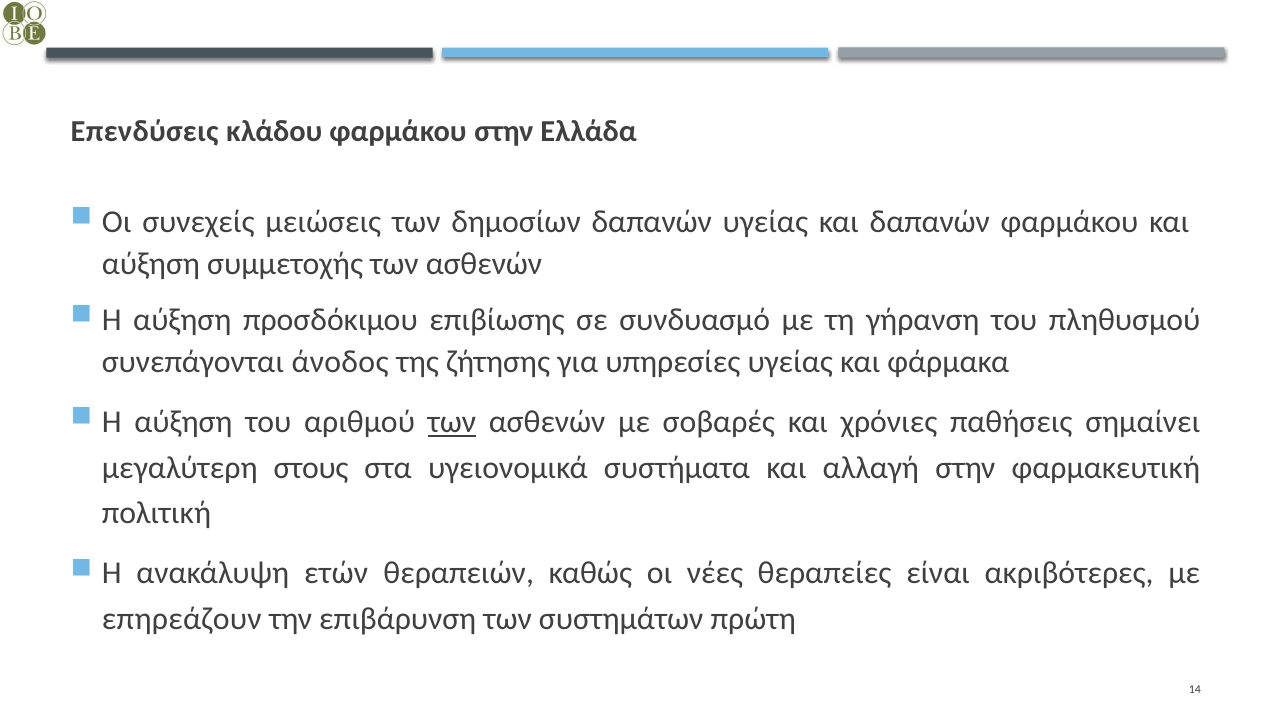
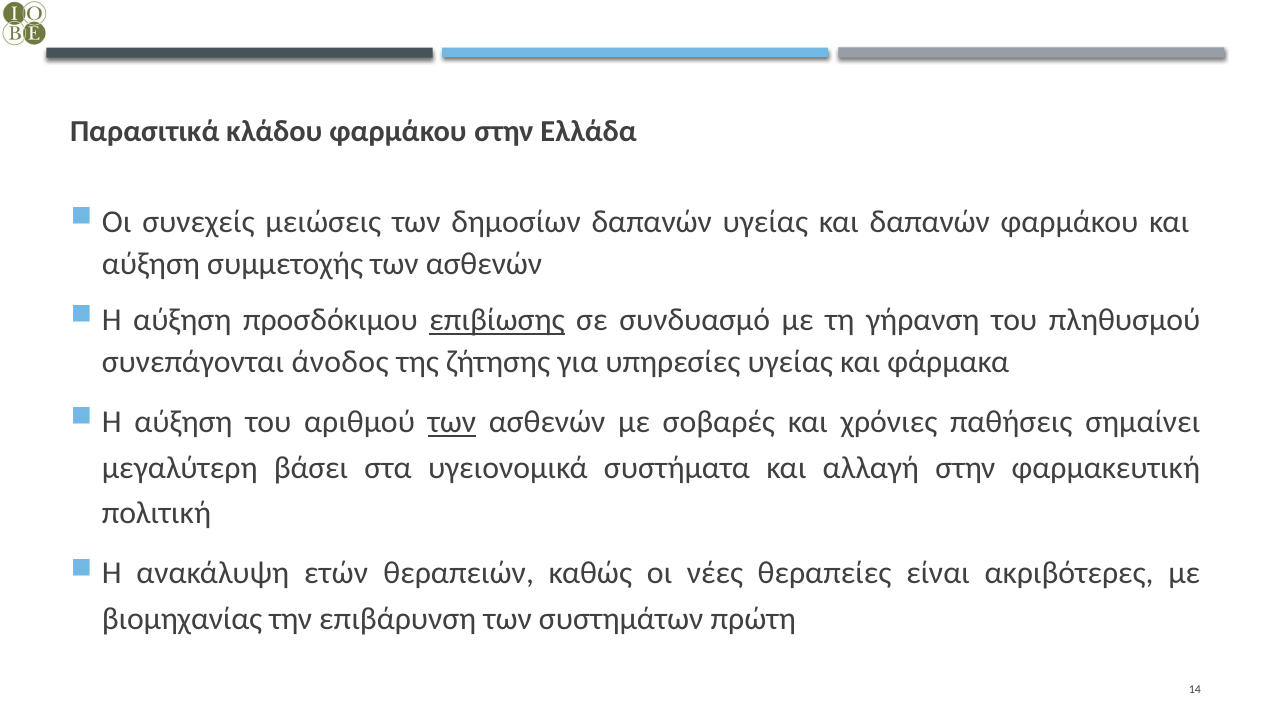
Επενδύσεις: Επενδύσεις -> Παρασιτικά
επιβίωσης underline: none -> present
στους: στους -> βάσει
επηρεάζουν: επηρεάζουν -> βιομηχανίας
